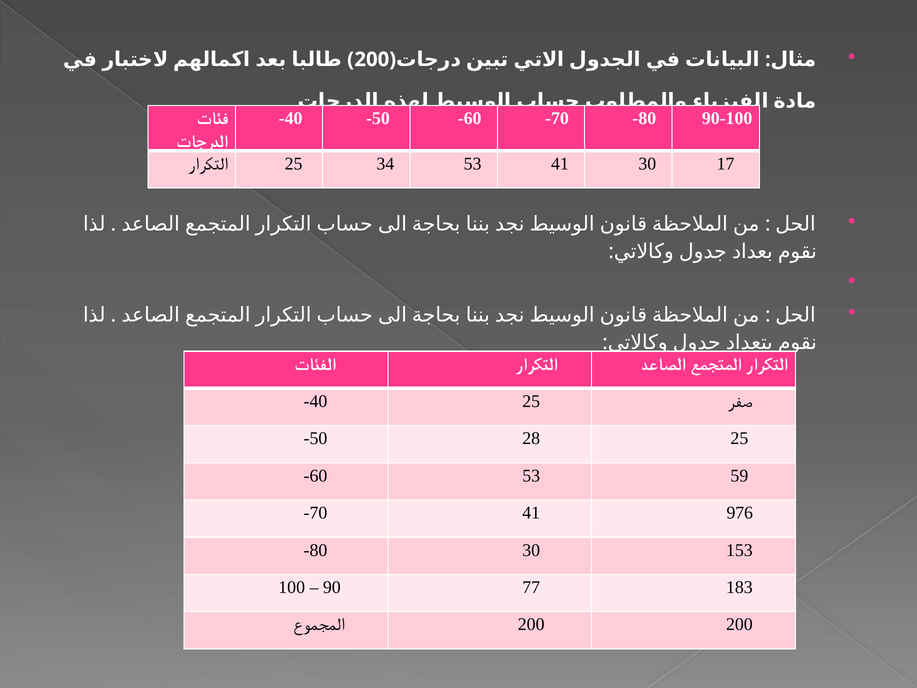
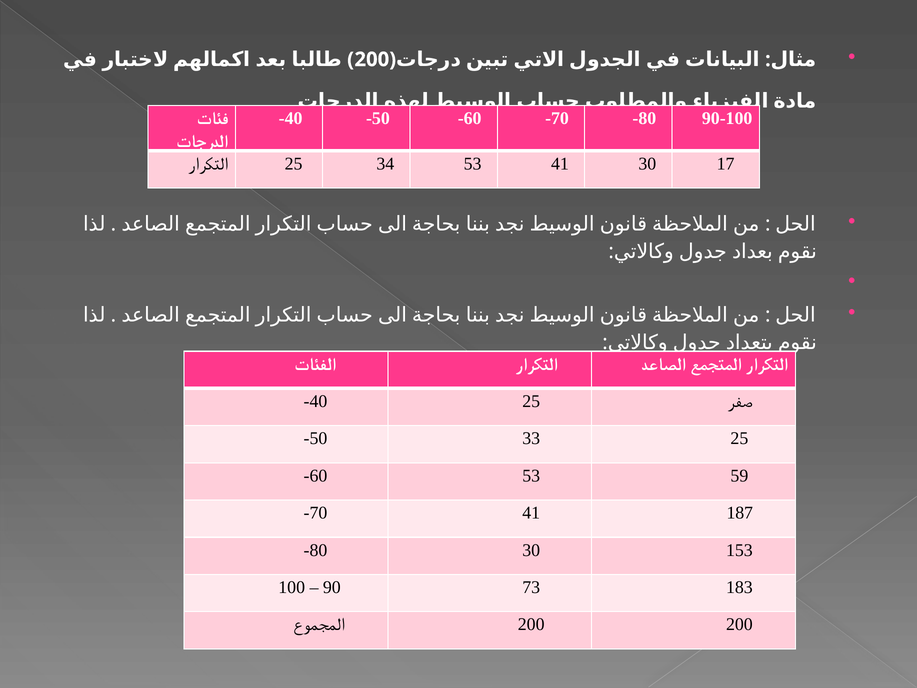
28: 28 -> 33
976: 976 -> 187
77: 77 -> 73
